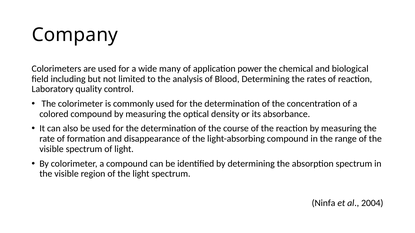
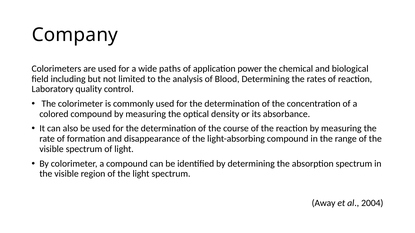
many: many -> paths
Ninfa: Ninfa -> Away
